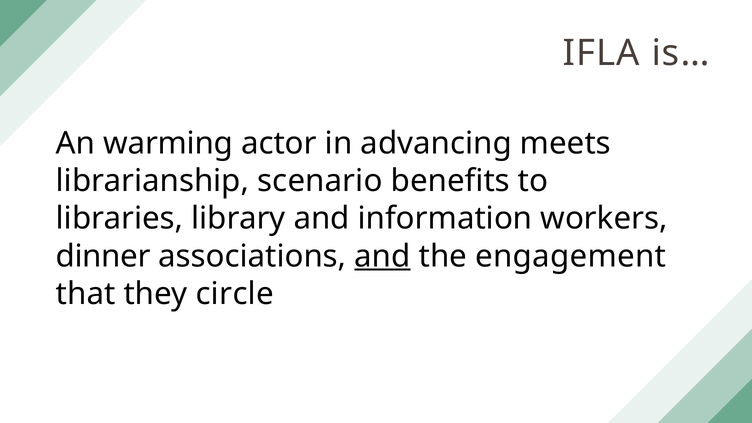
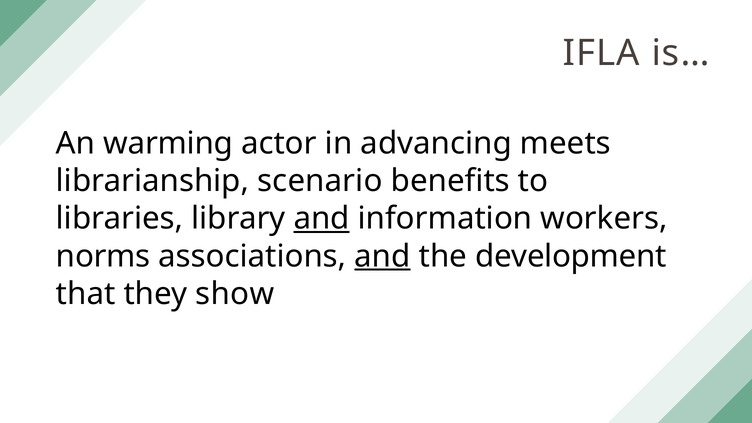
and at (322, 219) underline: none -> present
dinner: dinner -> norms
engagement: engagement -> development
circle: circle -> show
